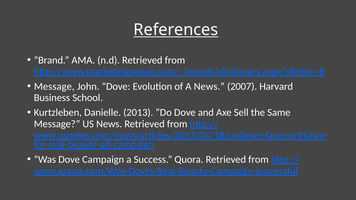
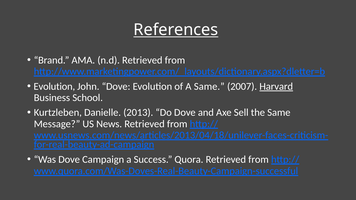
Message at (54, 87): Message -> Evolution
A News: News -> Same
Harvard underline: none -> present
